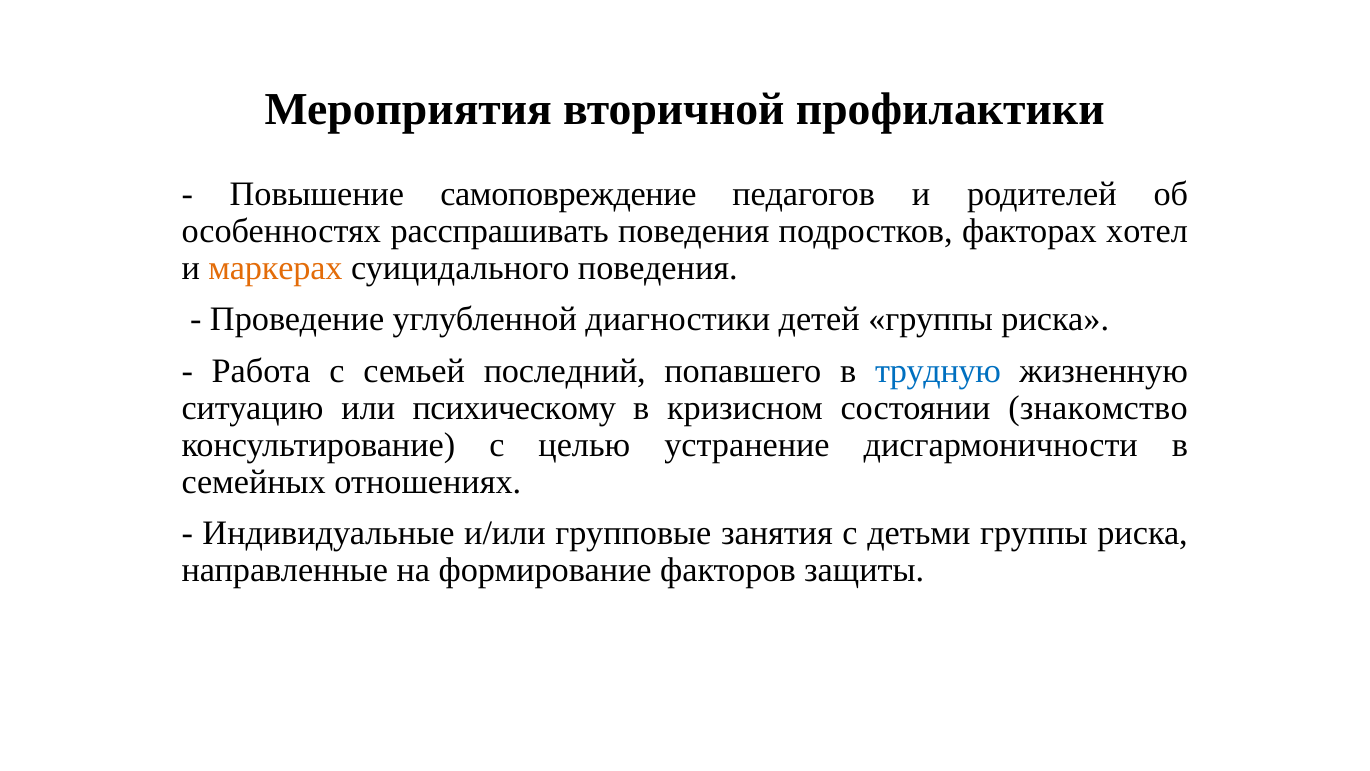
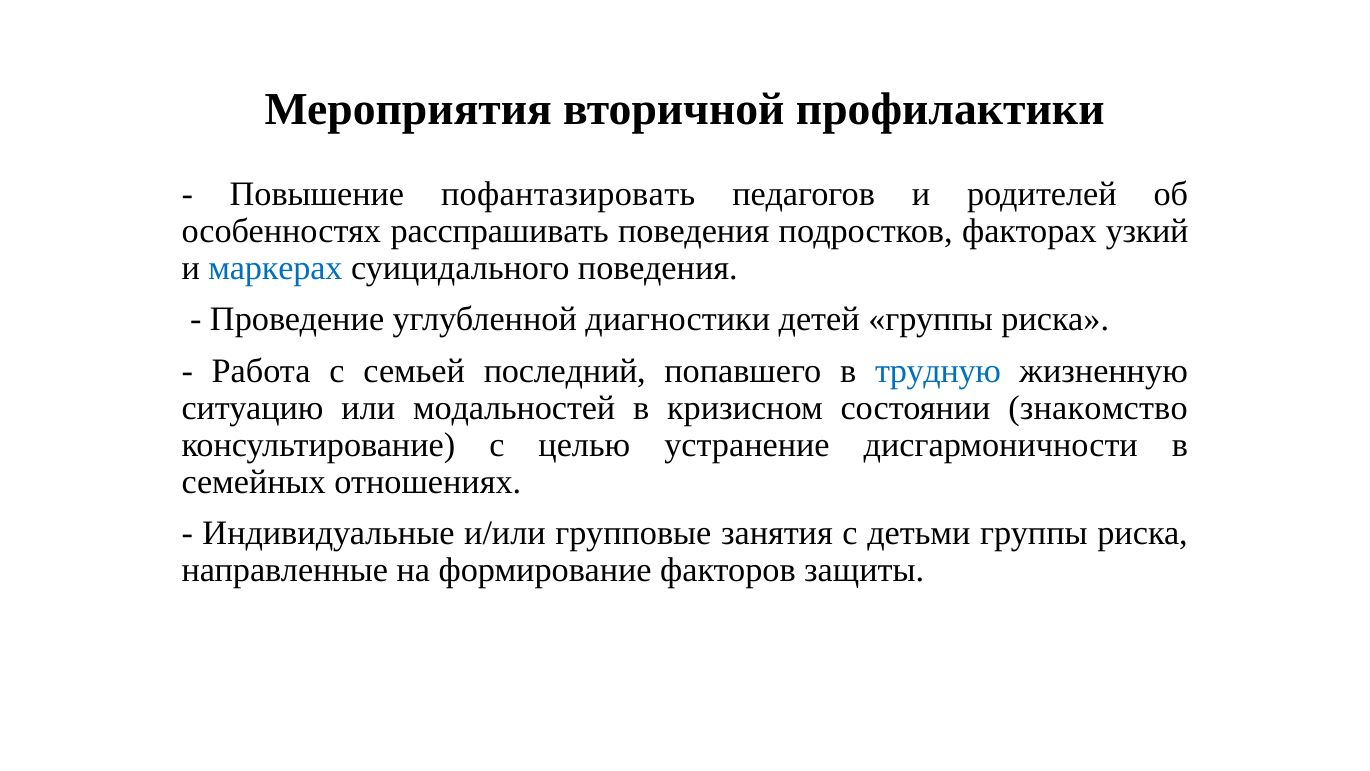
самоповреждение: самоповреждение -> пофантазировать
хотел: хотел -> узкий
маркерах colour: orange -> blue
психическому: психическому -> модальностей
